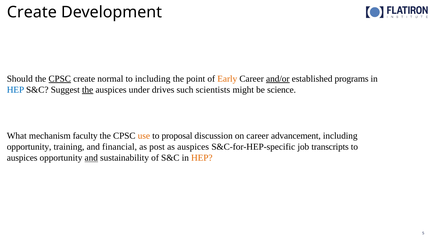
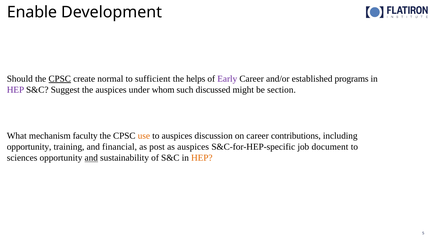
Create at (32, 12): Create -> Enable
to including: including -> sufficient
point: point -> helps
Early colour: orange -> purple
and/or underline: present -> none
HEP at (15, 90) colour: blue -> purple
the at (88, 90) underline: present -> none
drives: drives -> whom
scientists: scientists -> discussed
science: science -> section
to proposal: proposal -> auspices
advancement: advancement -> contributions
transcripts: transcripts -> document
auspices at (22, 158): auspices -> sciences
